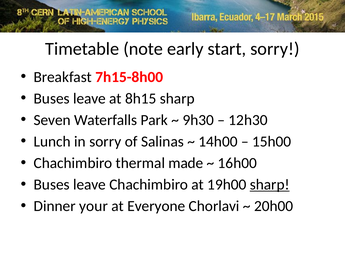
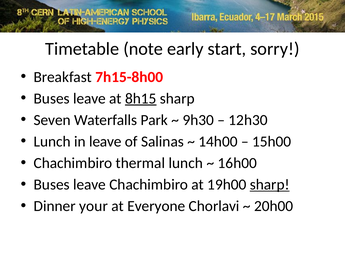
8h15 underline: none -> present
in sorry: sorry -> leave
thermal made: made -> lunch
